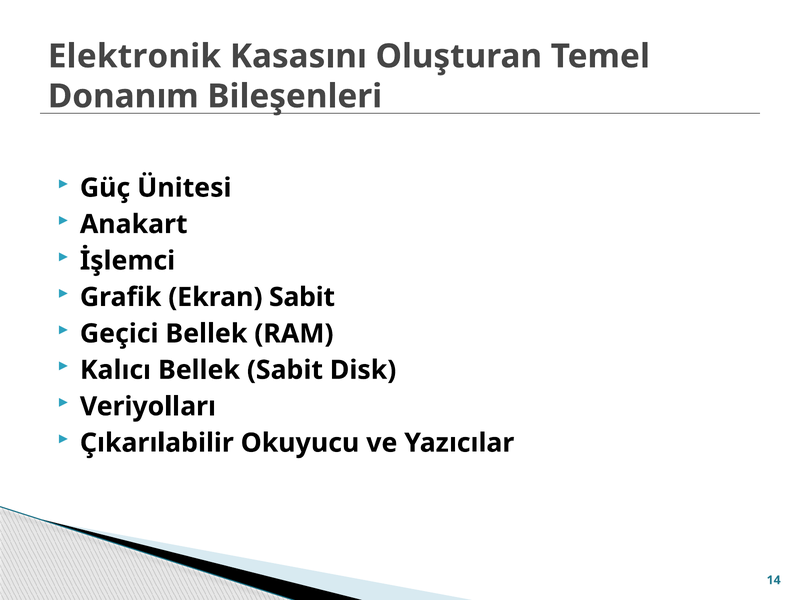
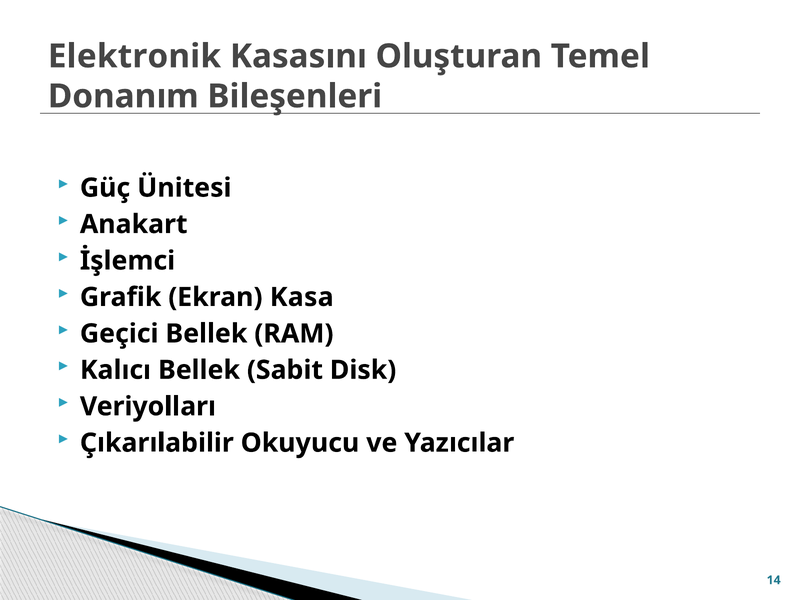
Ekran Sabit: Sabit -> Kasa
